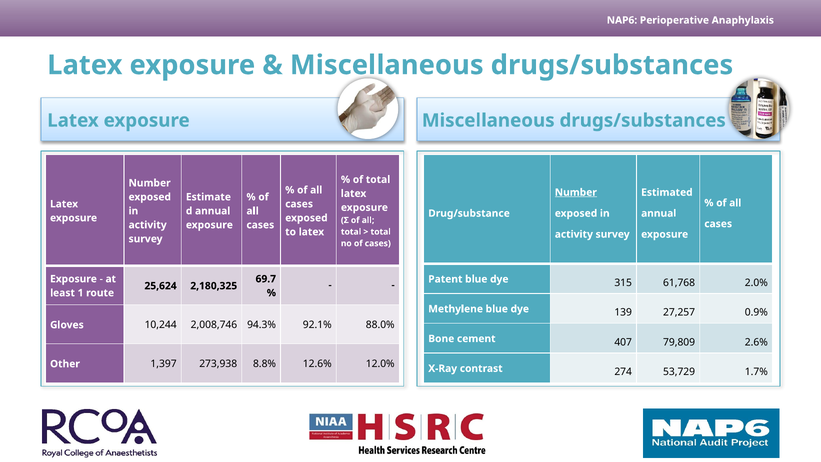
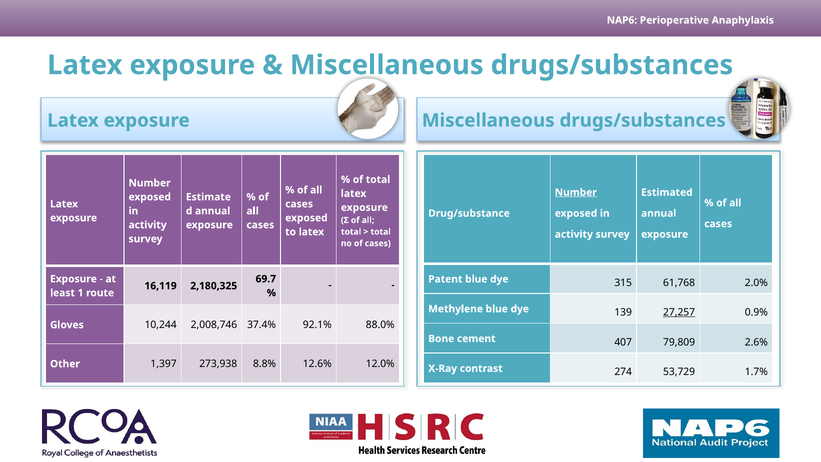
25,624: 25,624 -> 16,119
27,257 underline: none -> present
94.3%: 94.3% -> 37.4%
